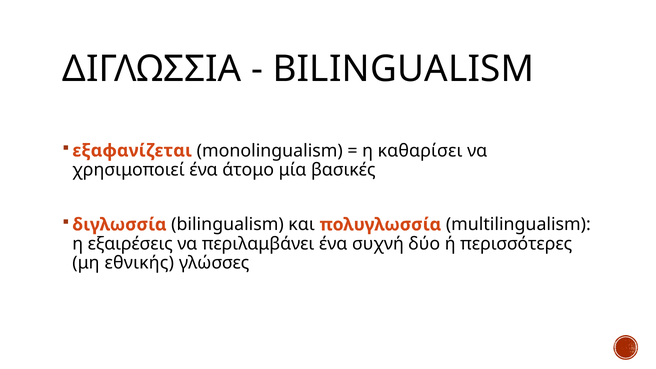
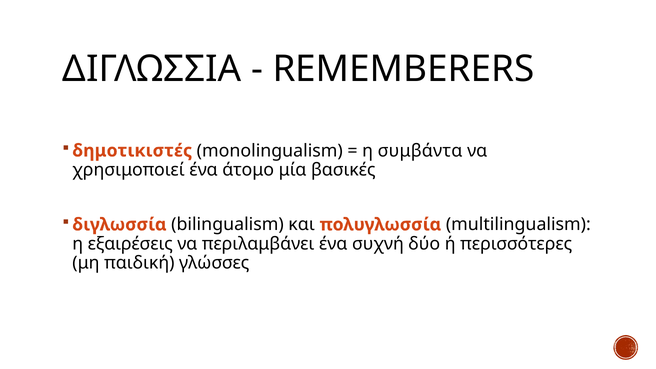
BILINGUALISM at (403, 69): BILINGUALISM -> REMEMBERERS
εξαφανίζεται: εξαφανίζεται -> δημοτικιστές
καθαρίσει: καθαρίσει -> συμβάντα
εθνικής: εθνικής -> παιδική
